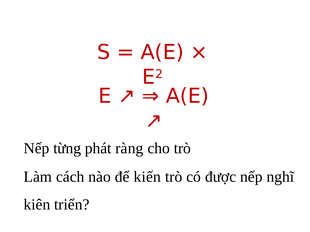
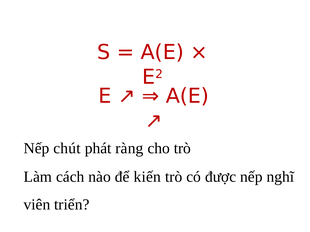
từng: từng -> chút
kiên: kiên -> viên
